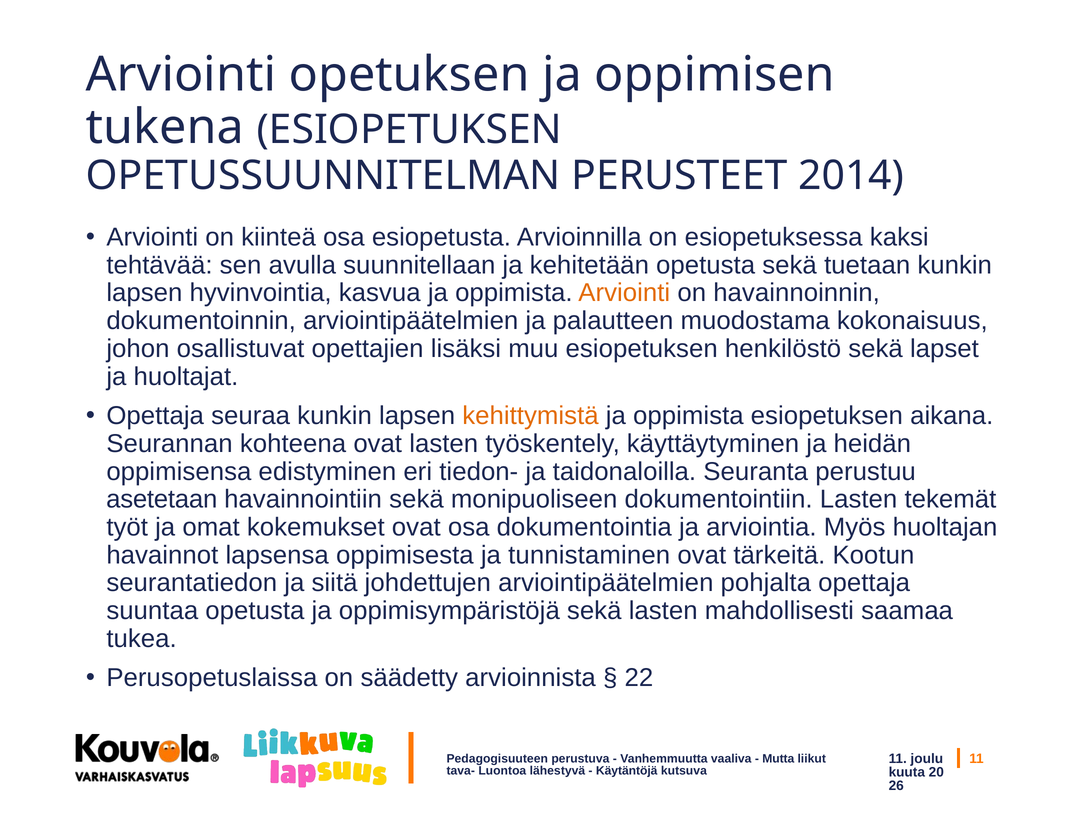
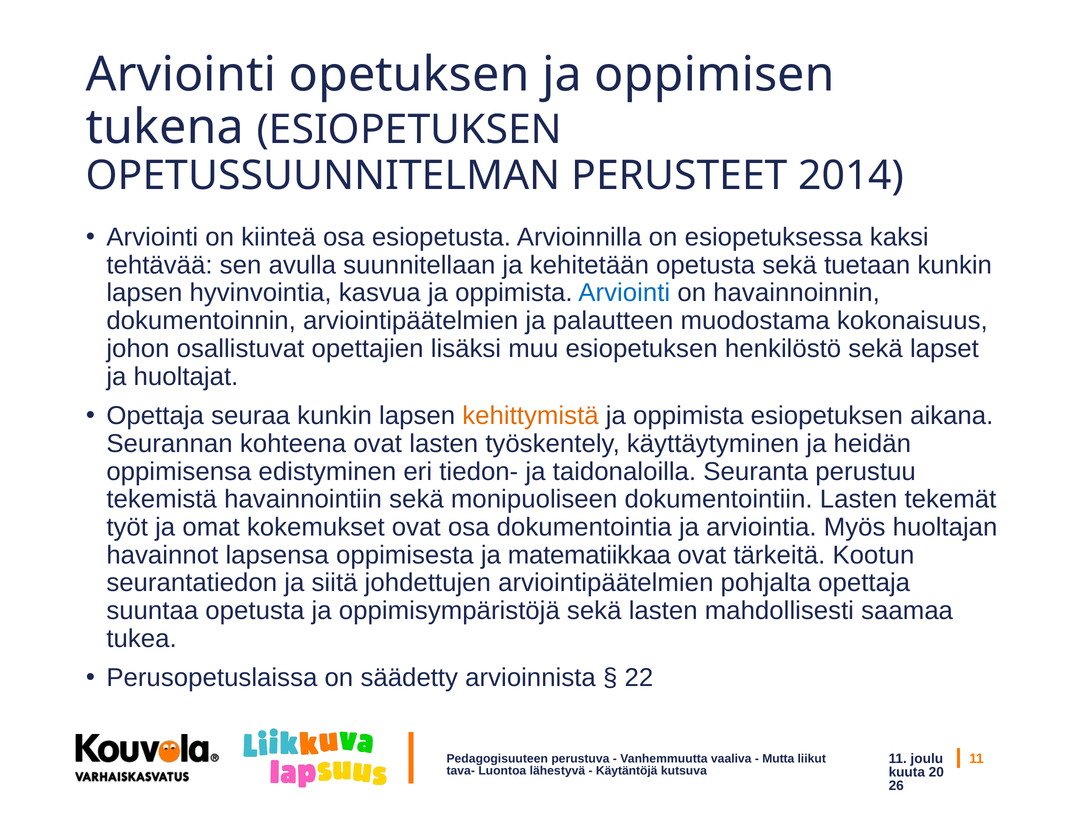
Arviointi at (624, 293) colour: orange -> blue
asetetaan: asetetaan -> tekemistä
tunnistaminen: tunnistaminen -> matematiikkaa
